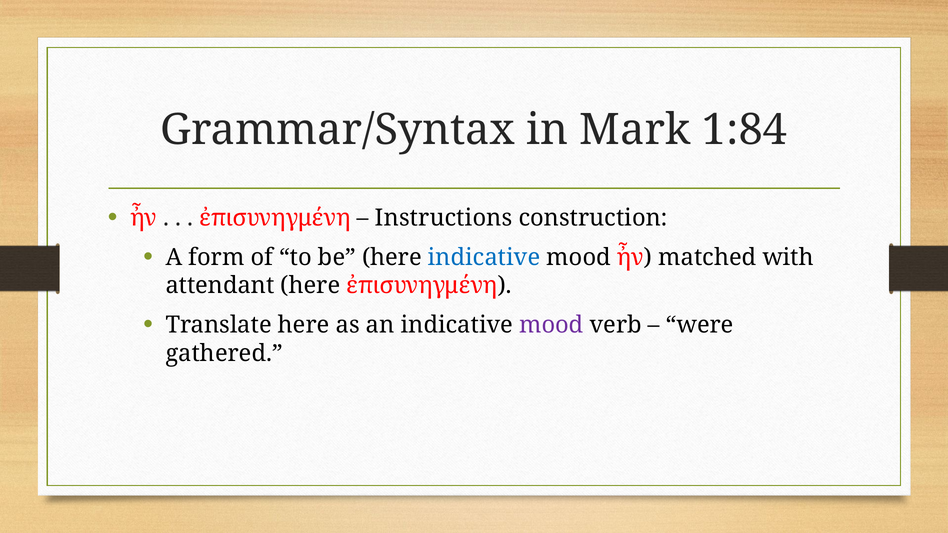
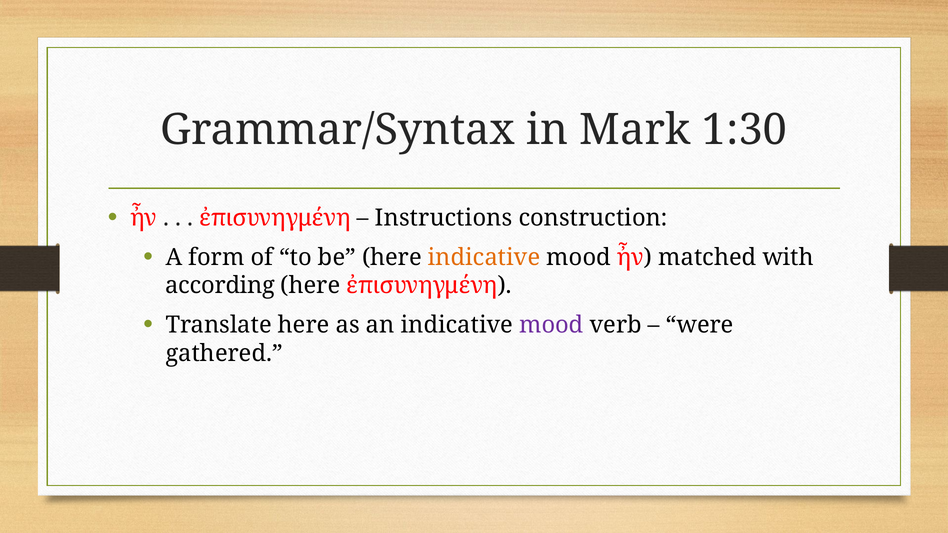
1:84: 1:84 -> 1:30
indicative at (484, 257) colour: blue -> orange
attendant: attendant -> according
